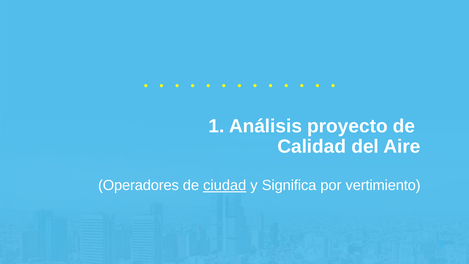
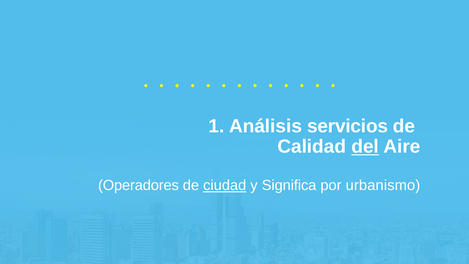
proyecto: proyecto -> servicios
del underline: none -> present
vertimiento: vertimiento -> urbanismo
